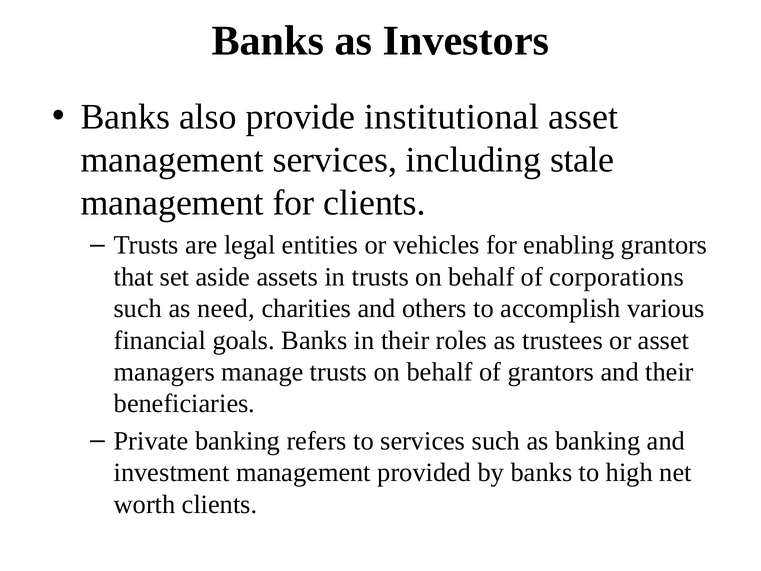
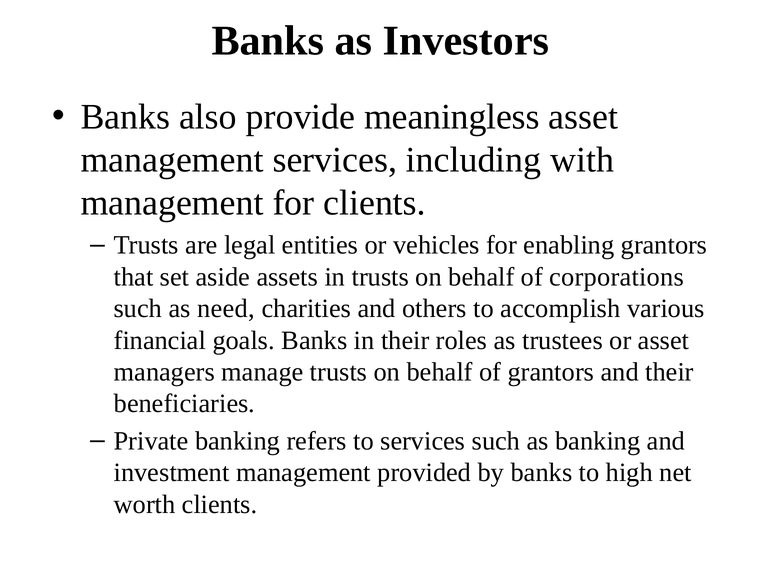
institutional: institutional -> meaningless
stale: stale -> with
